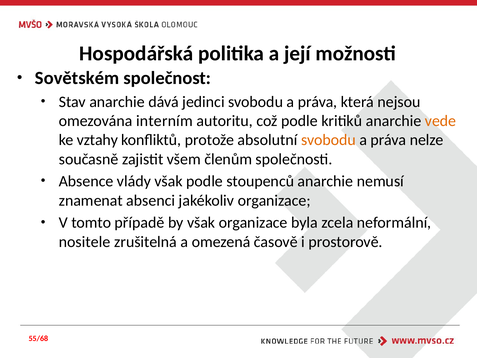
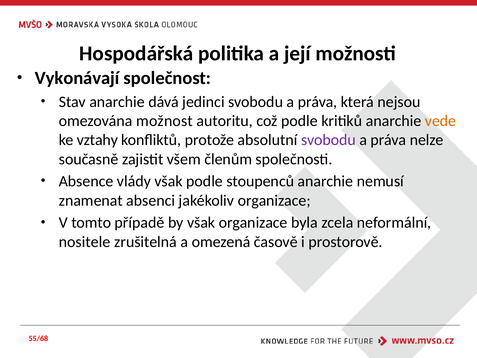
Sovětském: Sovětském -> Vykonávají
interním: interním -> možnost
svobodu at (328, 140) colour: orange -> purple
